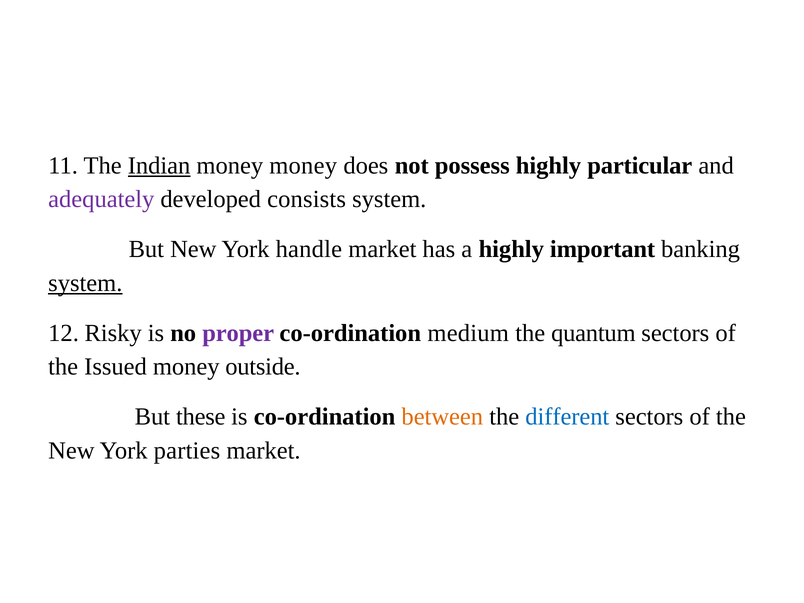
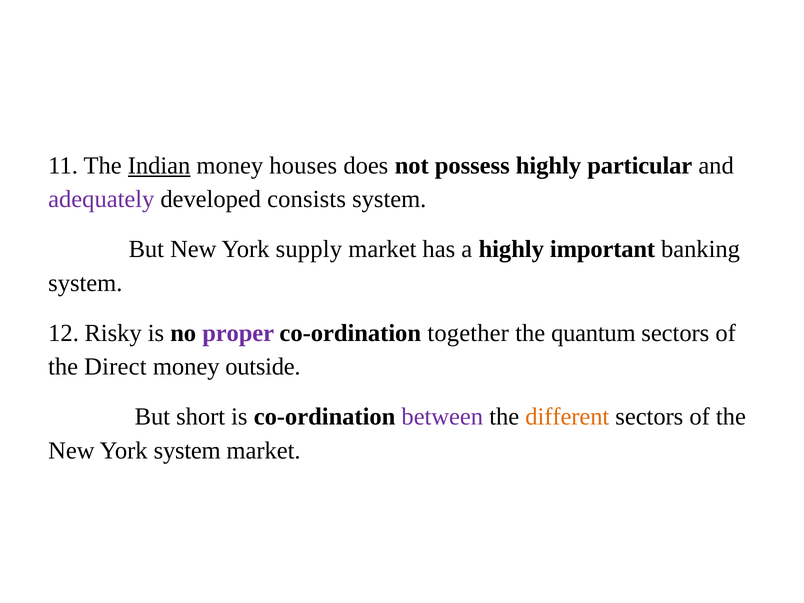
money money: money -> houses
handle: handle -> supply
system at (85, 283) underline: present -> none
medium: medium -> together
Issued: Issued -> Direct
these: these -> short
between colour: orange -> purple
different colour: blue -> orange
York parties: parties -> system
